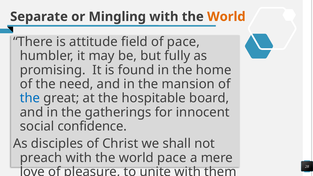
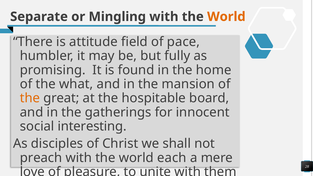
need: need -> what
the at (30, 98) colour: blue -> orange
confidence: confidence -> interesting
world pace: pace -> each
